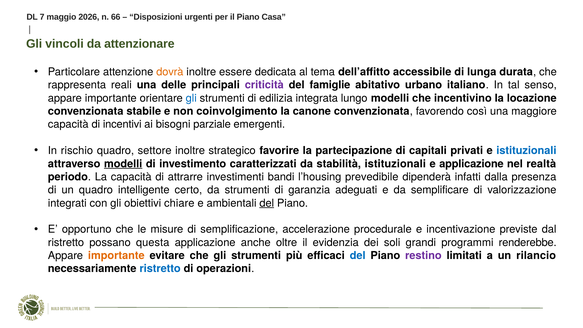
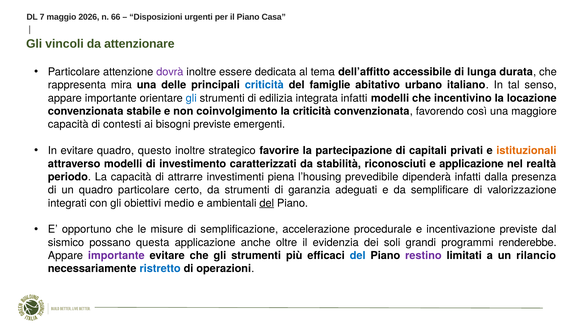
dovrà colour: orange -> purple
reali: reali -> mira
criticità at (264, 85) colour: purple -> blue
integrata lungo: lungo -> infatti
la canone: canone -> criticità
incentivi: incentivi -> contesti
bisogni parziale: parziale -> previste
In rischio: rischio -> evitare
settore: settore -> questo
istituzionali at (526, 151) colour: blue -> orange
modelli at (123, 164) underline: present -> none
stabilità istituzionali: istituzionali -> riconosciuti
bandi: bandi -> piena
quadro intelligente: intelligente -> particolare
chiare: chiare -> medio
ristretto at (66, 242): ristretto -> sismico
importante at (116, 256) colour: orange -> purple
